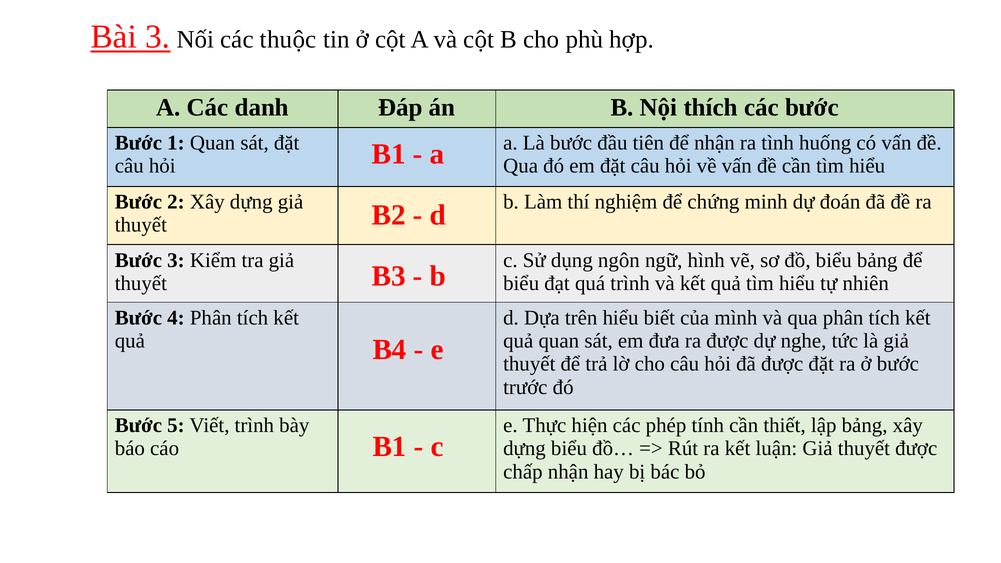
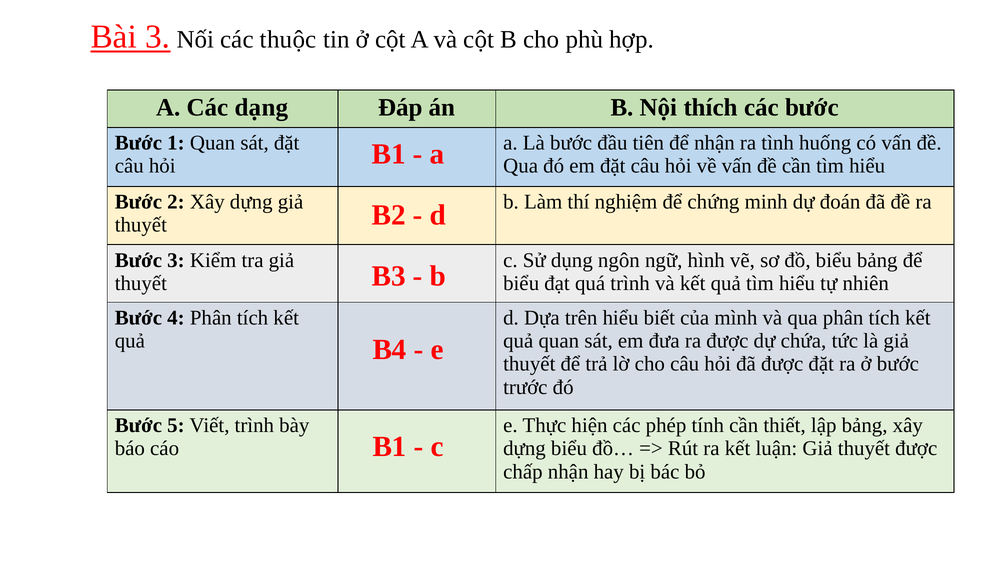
danh: danh -> dạng
nghe: nghe -> chứa
